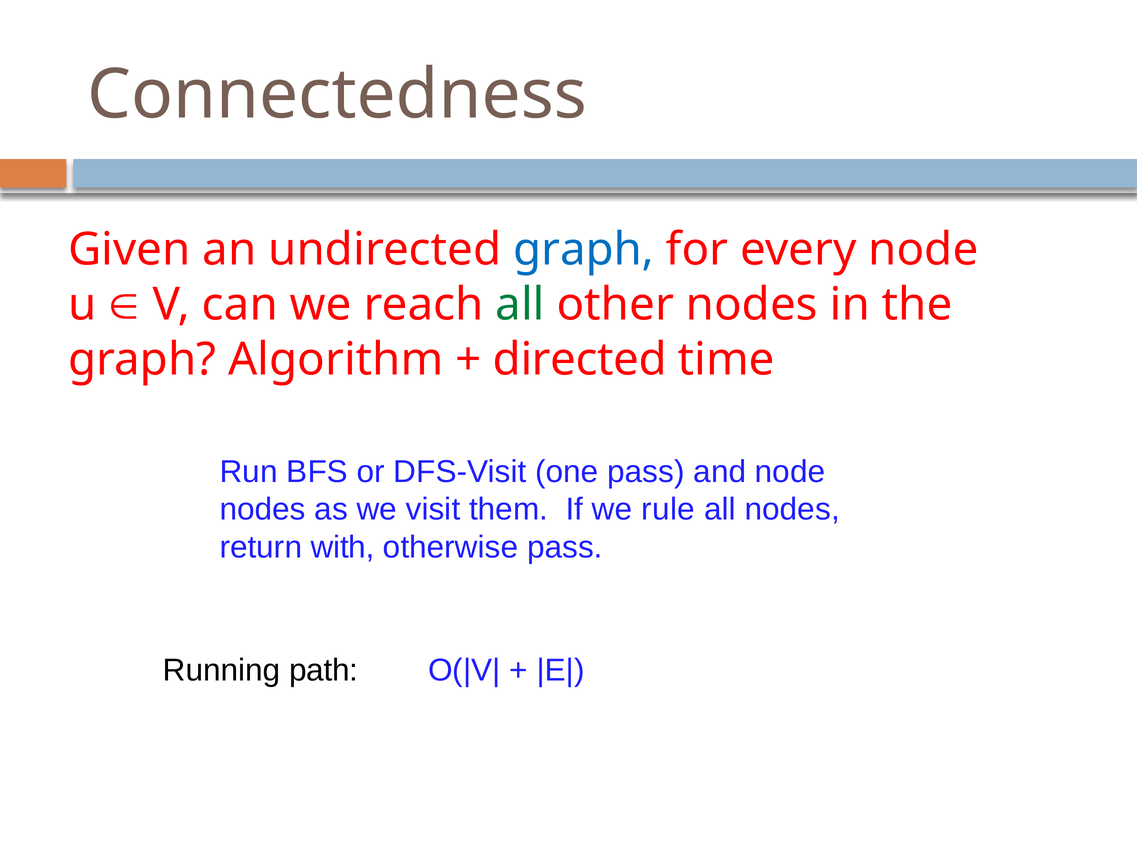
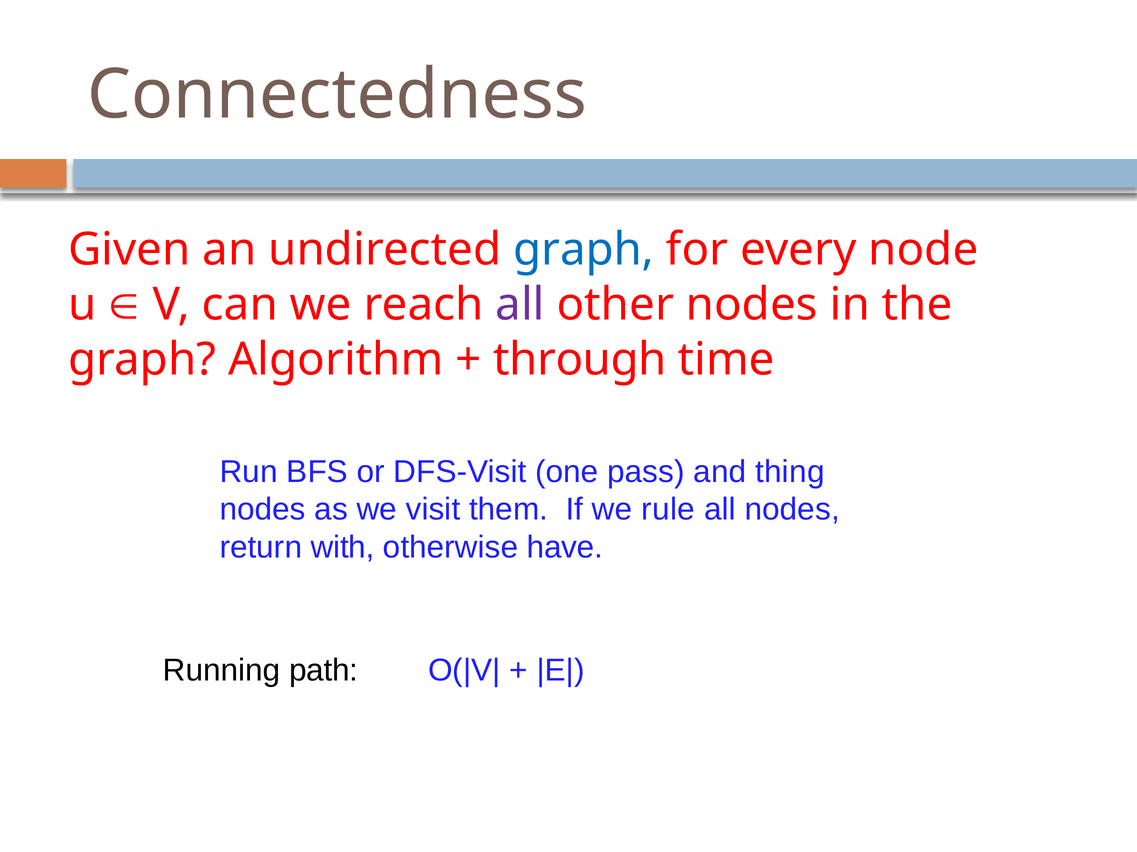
all at (520, 305) colour: green -> purple
directed: directed -> through
and node: node -> thing
otherwise pass: pass -> have
